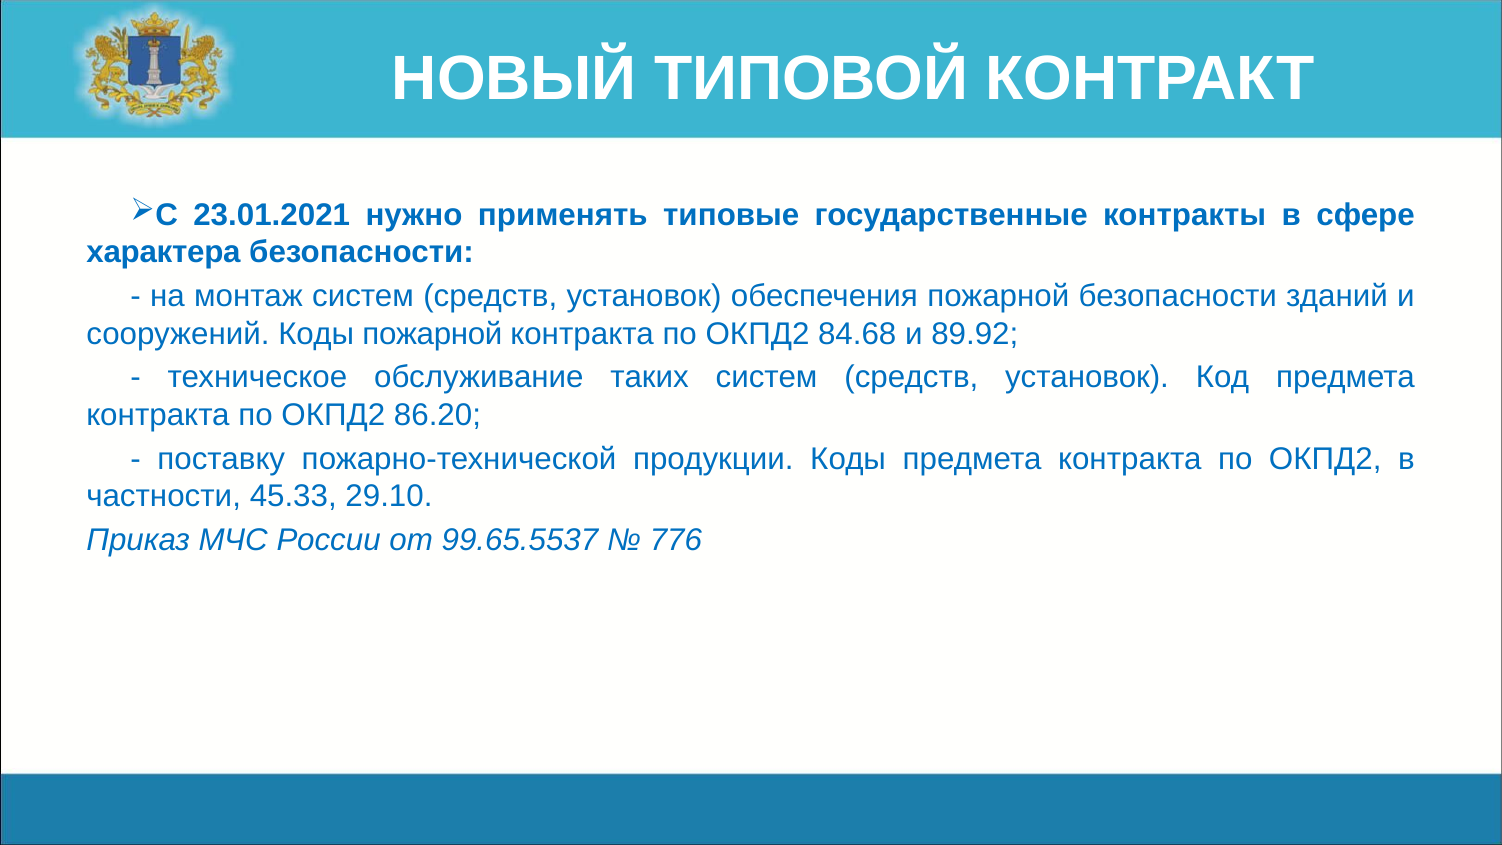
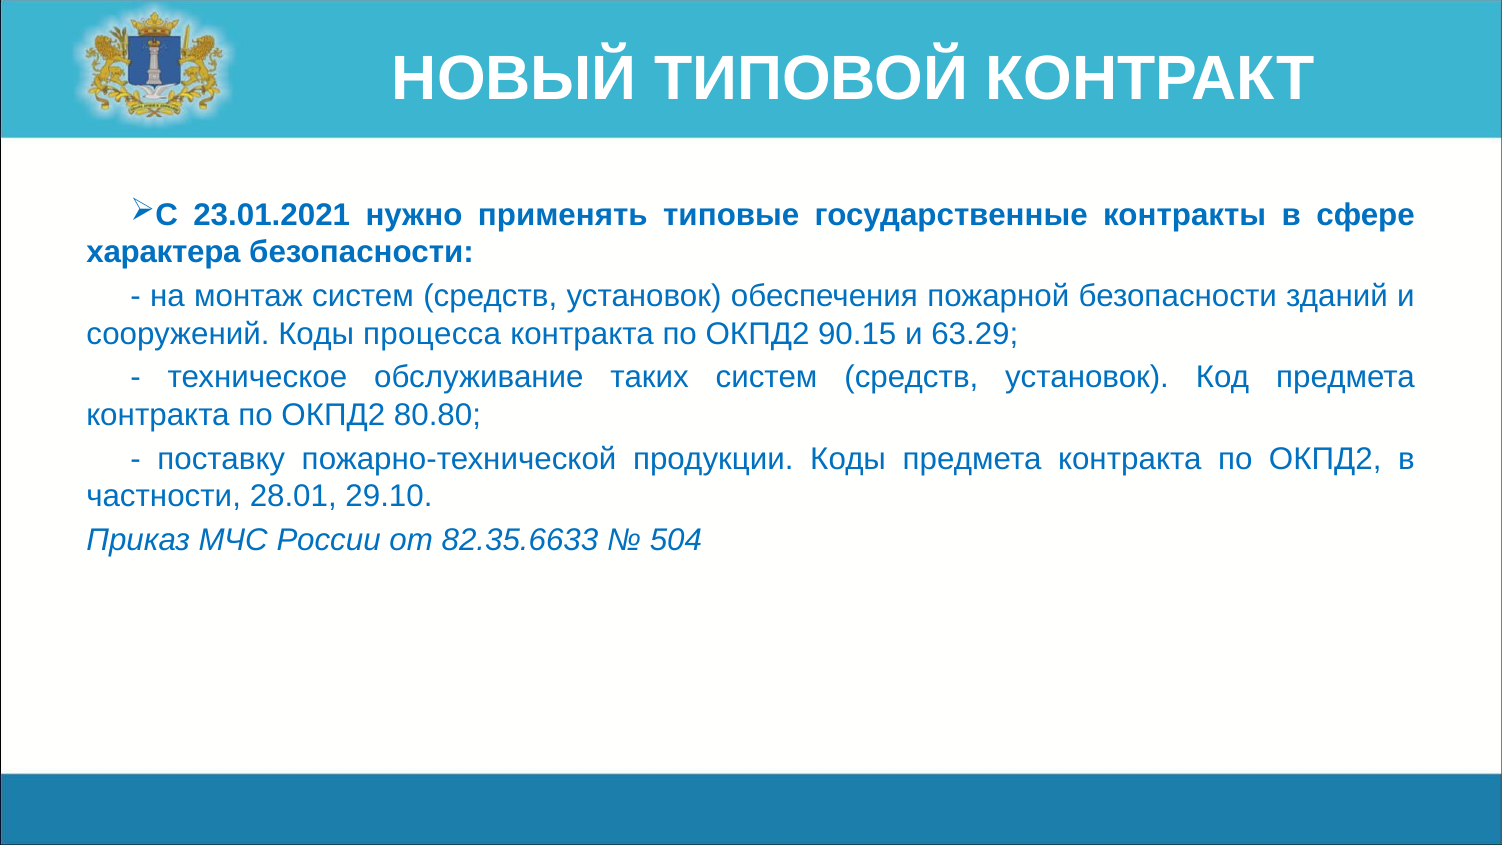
Коды пожарной: пожарной -> процесса
84.68: 84.68 -> 90.15
89.92: 89.92 -> 63.29
86.20: 86.20 -> 80.80
45.33: 45.33 -> 28.01
99.65.5537: 99.65.5537 -> 82.35.6633
776: 776 -> 504
